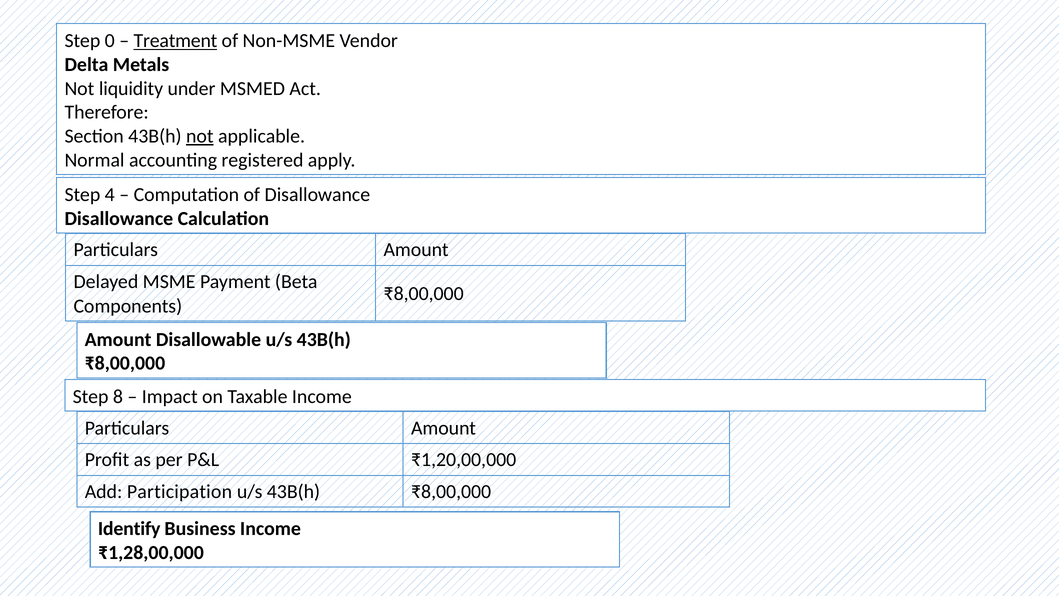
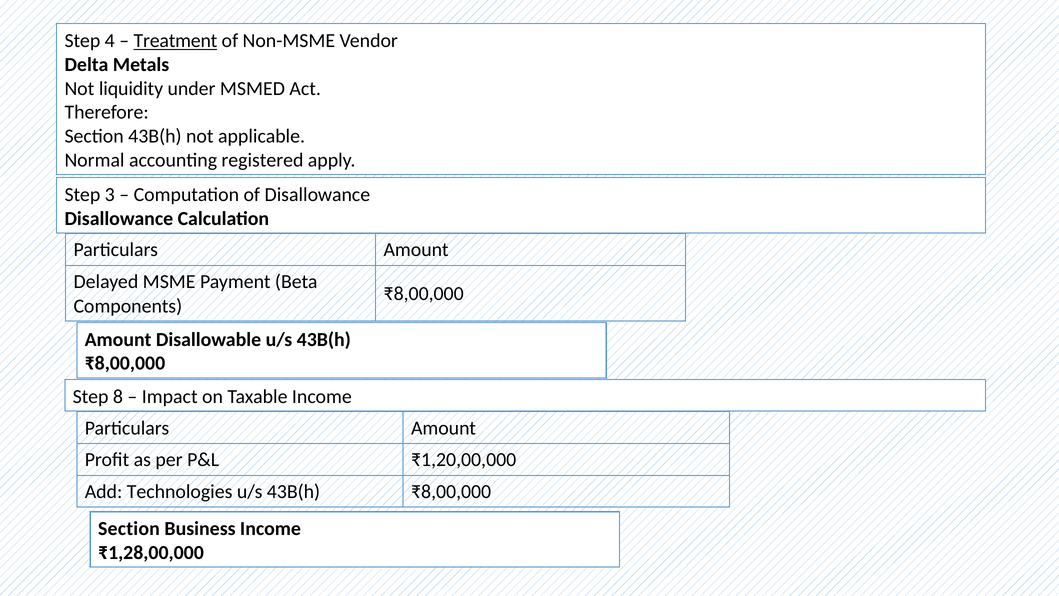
0: 0 -> 4
not at (200, 136) underline: present -> none
4: 4 -> 3
Participation: Participation -> Technologies
Identify at (129, 529): Identify -> Section
